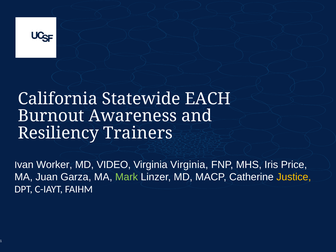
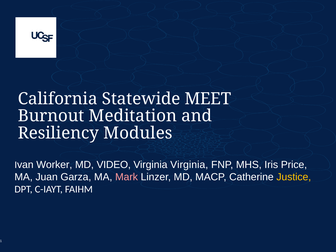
EACH: EACH -> MEET
Awareness: Awareness -> Meditation
Trainers: Trainers -> Modules
Mark colour: light green -> pink
